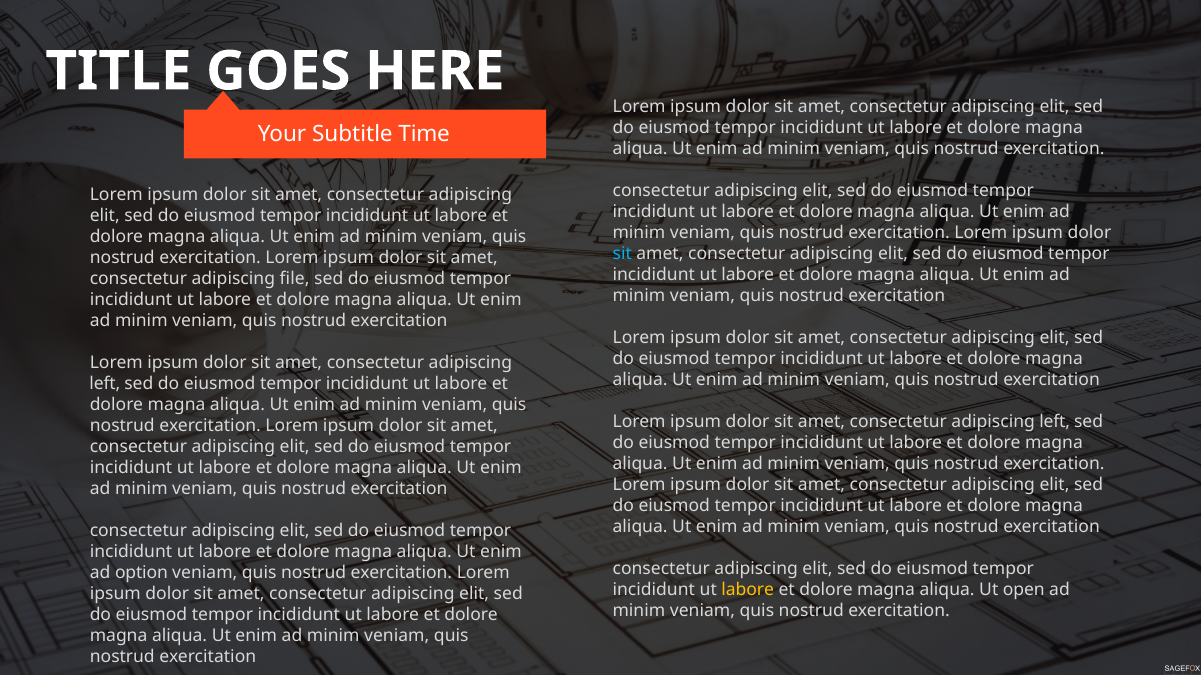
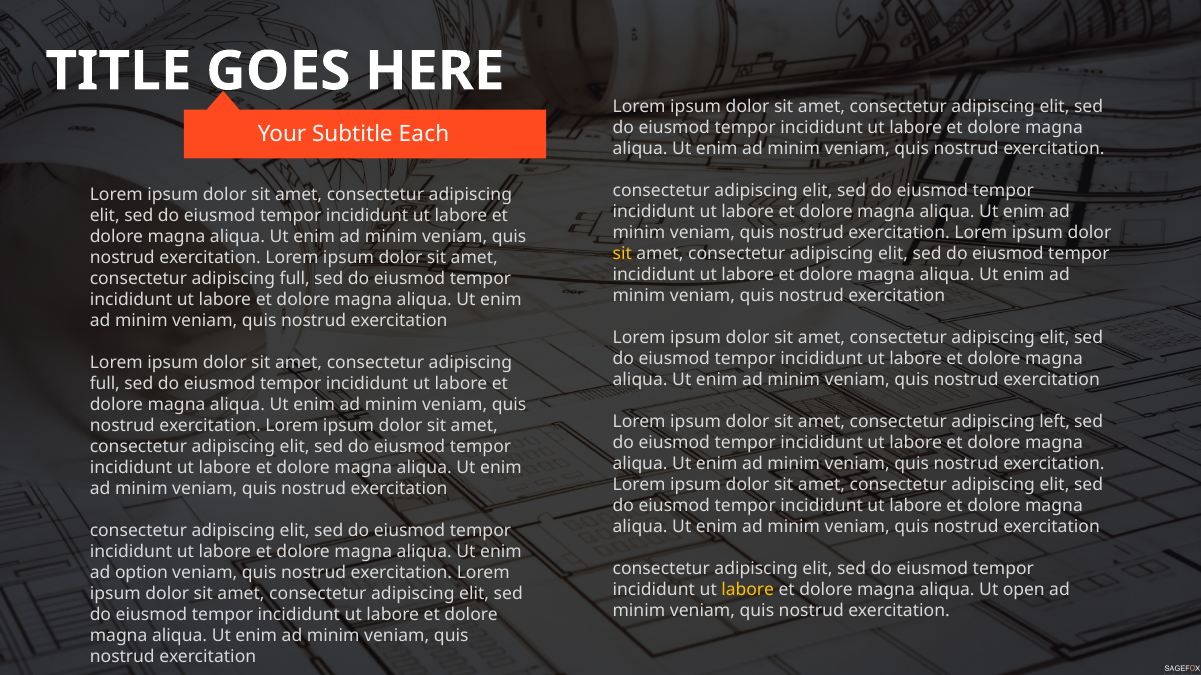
Time: Time -> Each
sit at (622, 254) colour: light blue -> yellow
file at (295, 279): file -> full
left at (105, 384): left -> full
